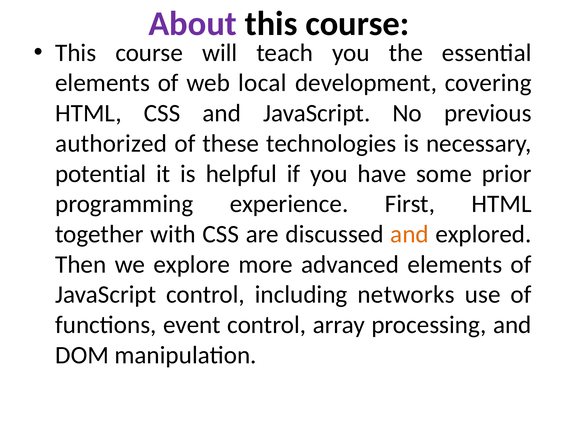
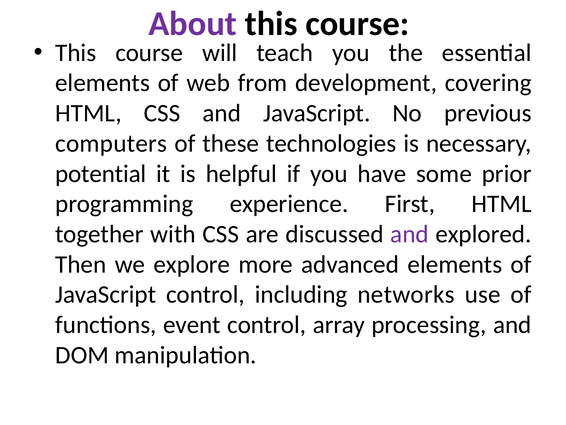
local: local -> from
authorized: authorized -> computers
and at (410, 234) colour: orange -> purple
